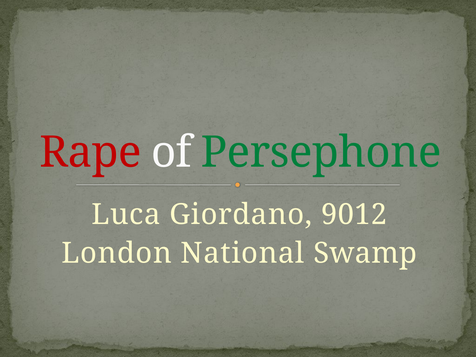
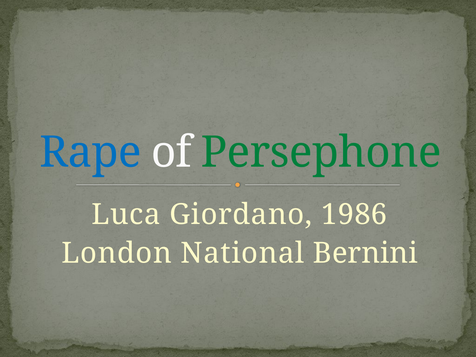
Rape colour: red -> blue
9012: 9012 -> 1986
Swamp: Swamp -> Bernini
